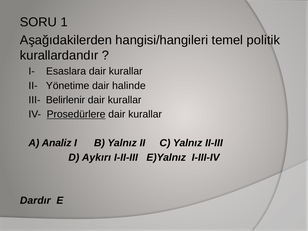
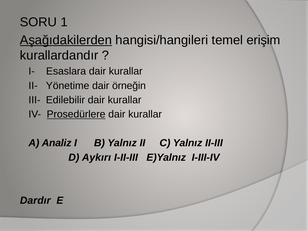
Aşağıdakilerden underline: none -> present
politik: politik -> erişim
halinde: halinde -> örneğin
Belirlenir: Belirlenir -> Edilebilir
